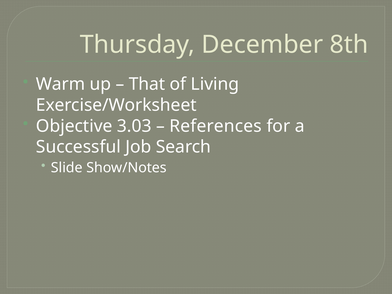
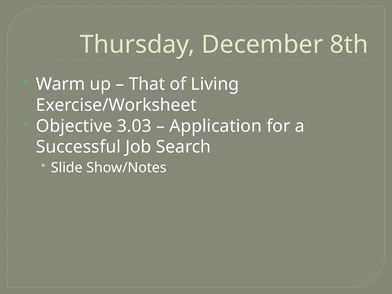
References: References -> Application
